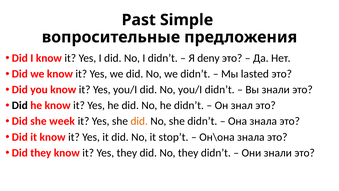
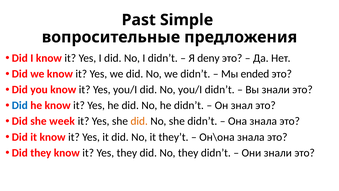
lasted: lasted -> ended
Did at (20, 105) colour: black -> blue
stop’t: stop’t -> they’t
